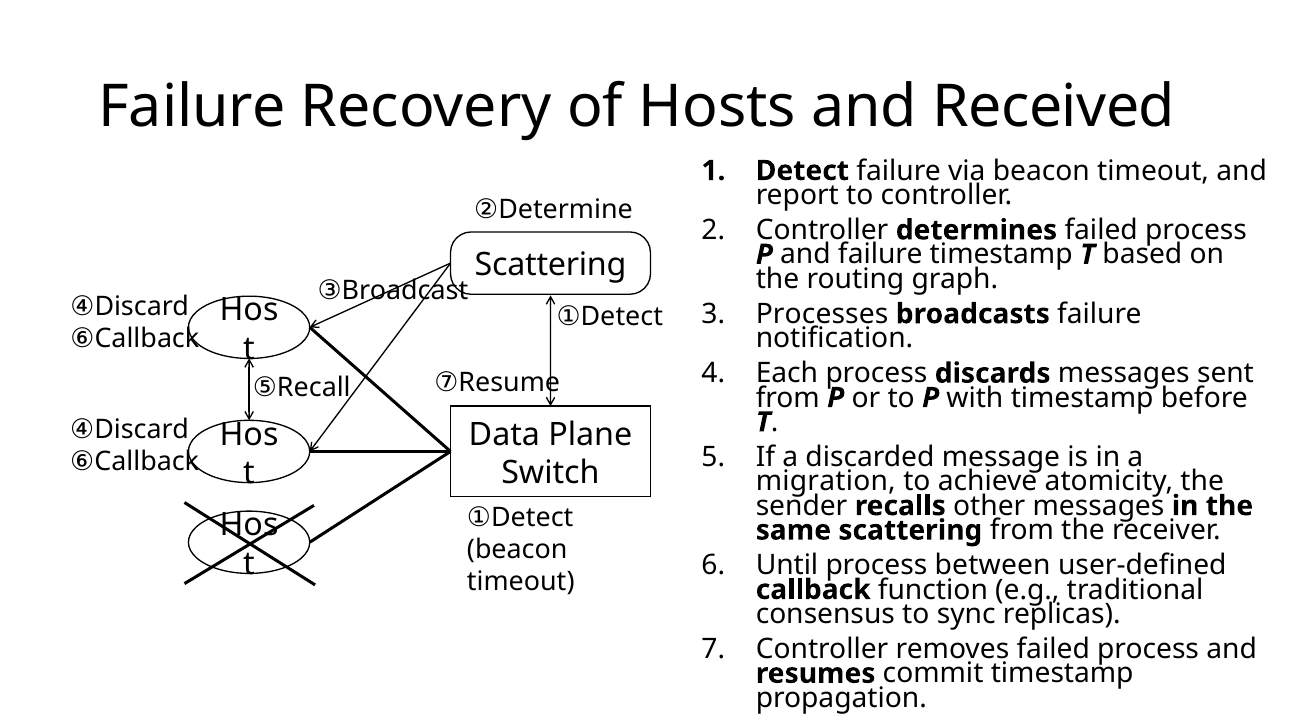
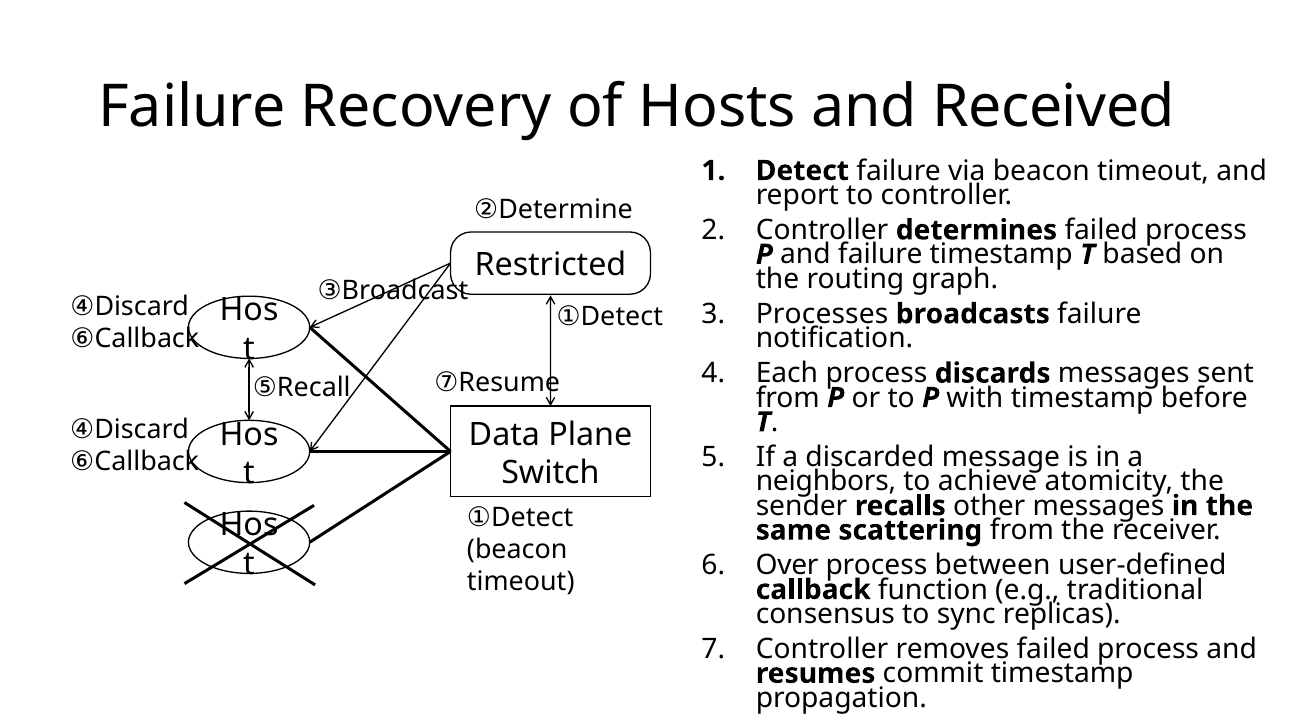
Scattering at (551, 265): Scattering -> Restricted
migration: migration -> neighbors
Until: Until -> Over
